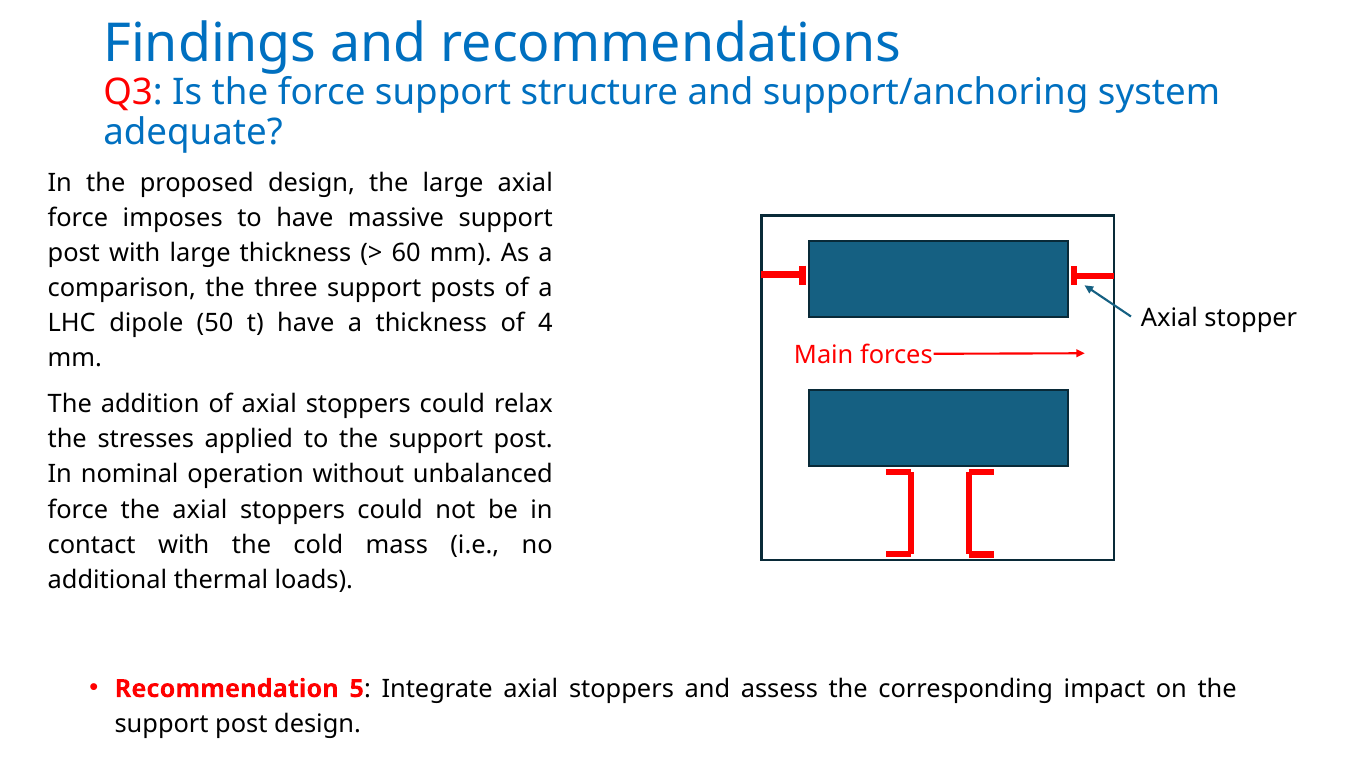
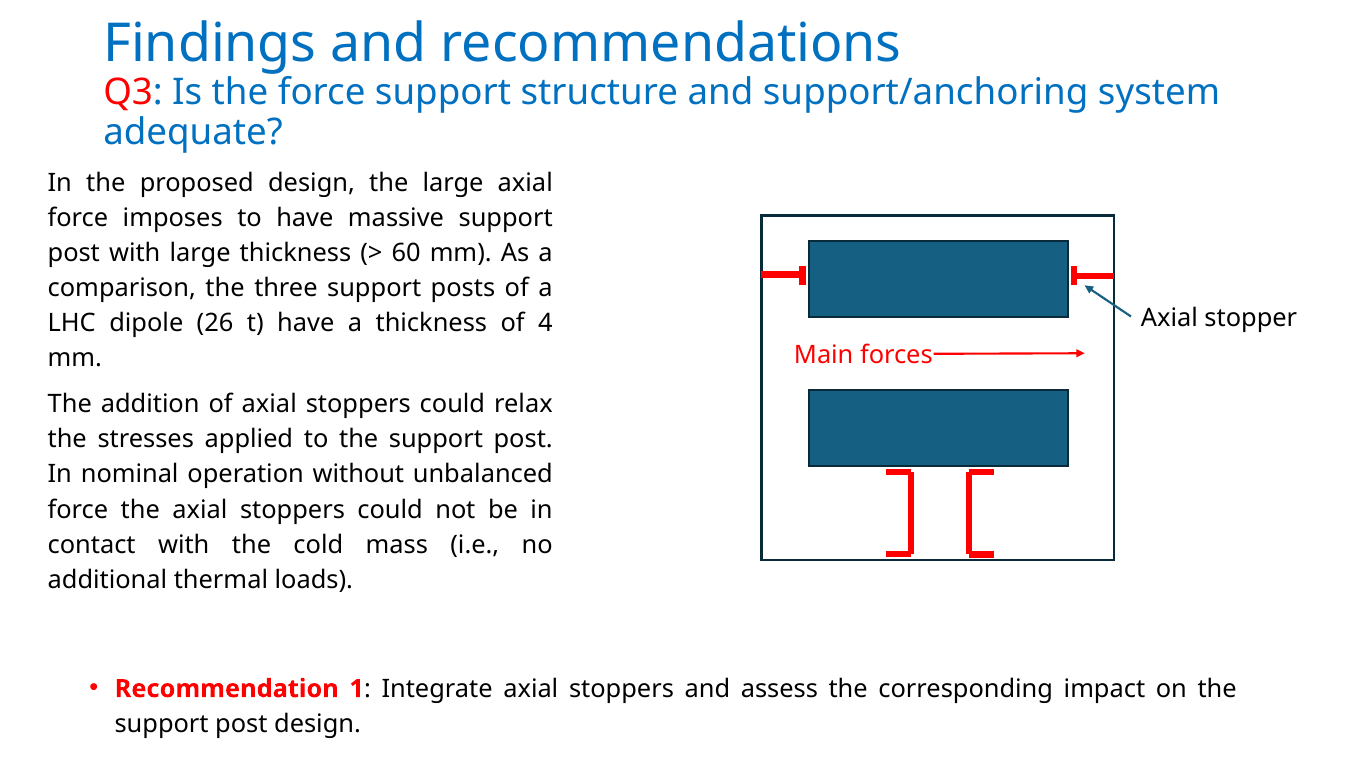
50: 50 -> 26
5: 5 -> 1
